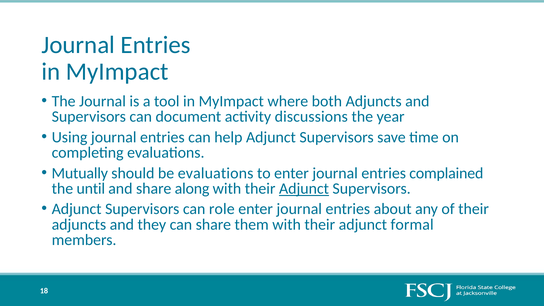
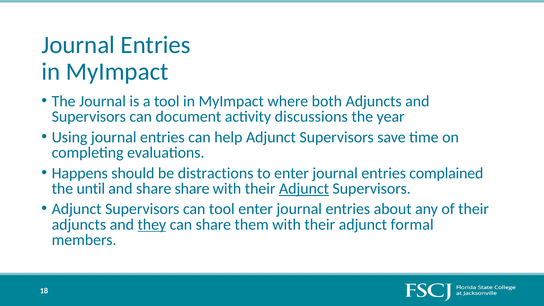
Mutually: Mutually -> Happens
be evaluations: evaluations -> distractions
share along: along -> share
can role: role -> tool
they underline: none -> present
